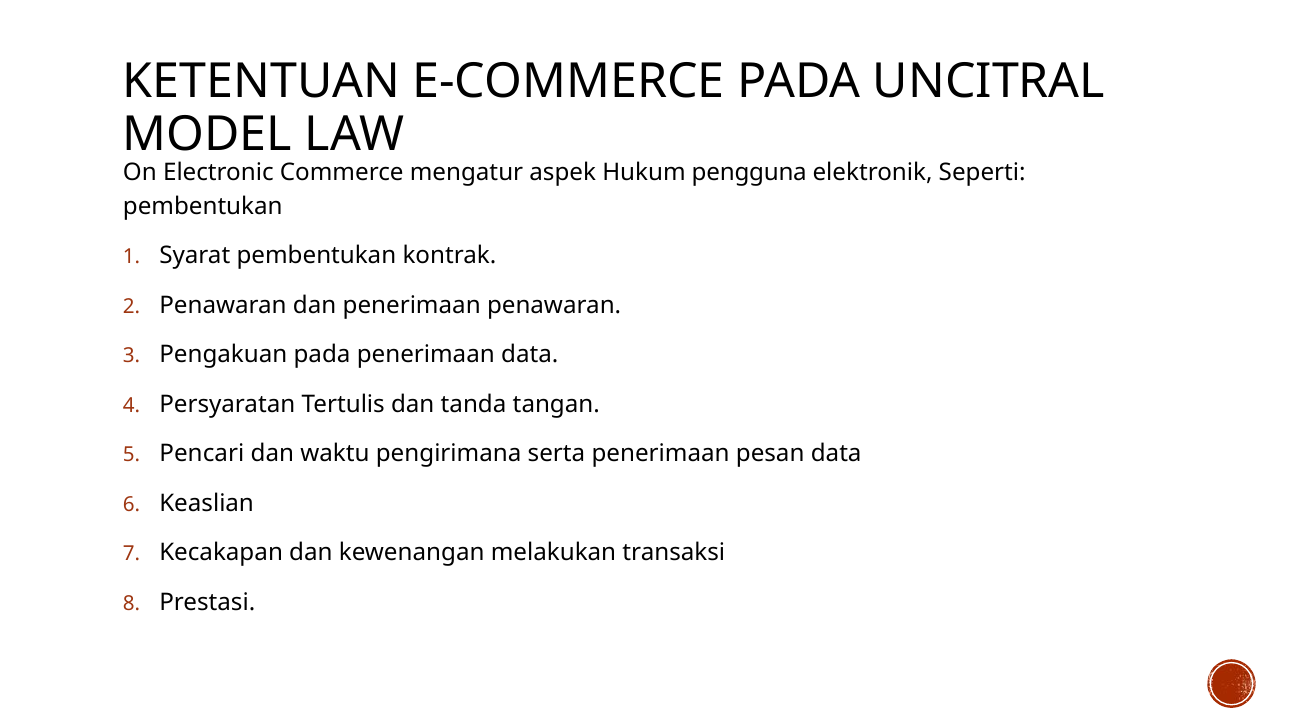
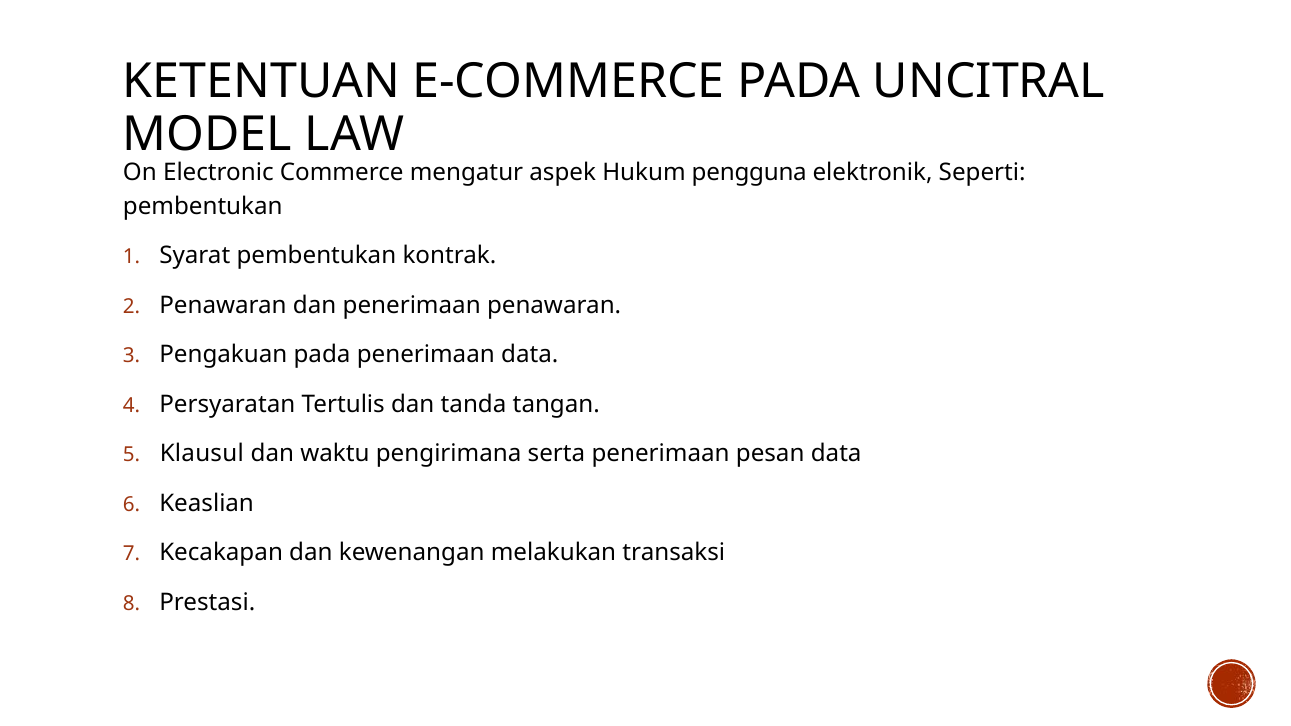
Pencari: Pencari -> Klausul
